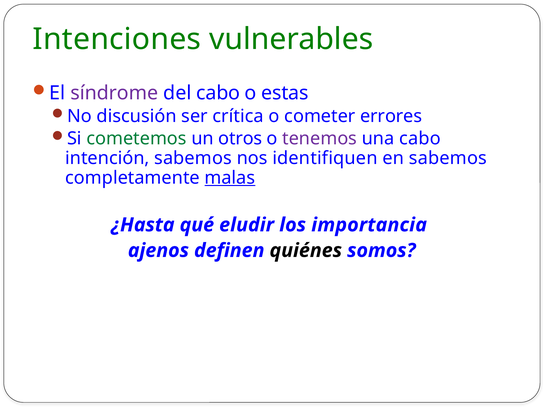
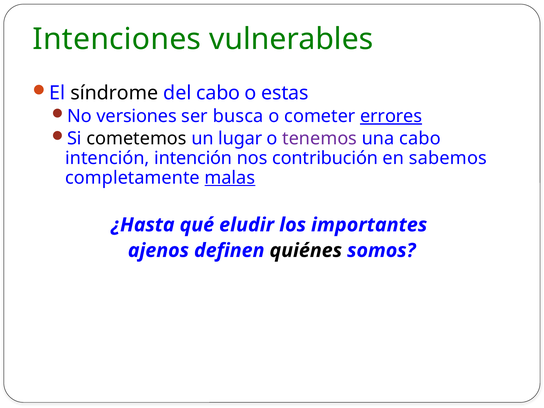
síndrome colour: purple -> black
discusión: discusión -> versiones
crítica: crítica -> busca
errores underline: none -> present
cometemos colour: green -> black
otros: otros -> lugar
intención sabemos: sabemos -> intención
identifiquen: identifiquen -> contribución
importancia: importancia -> importantes
